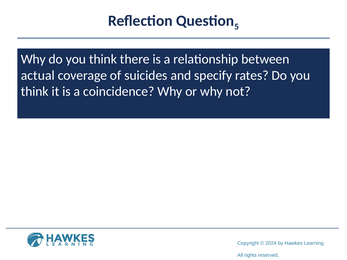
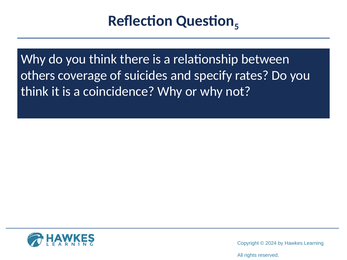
actual: actual -> others
